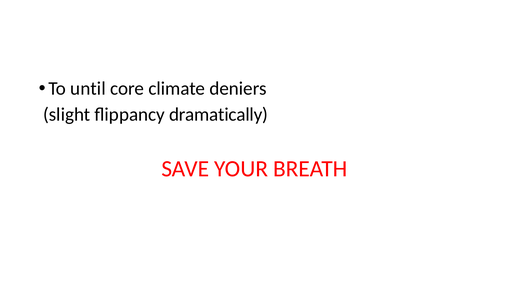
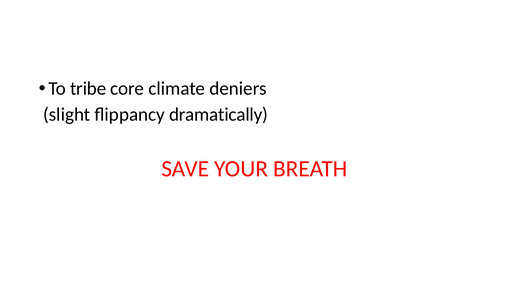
until: until -> tribe
